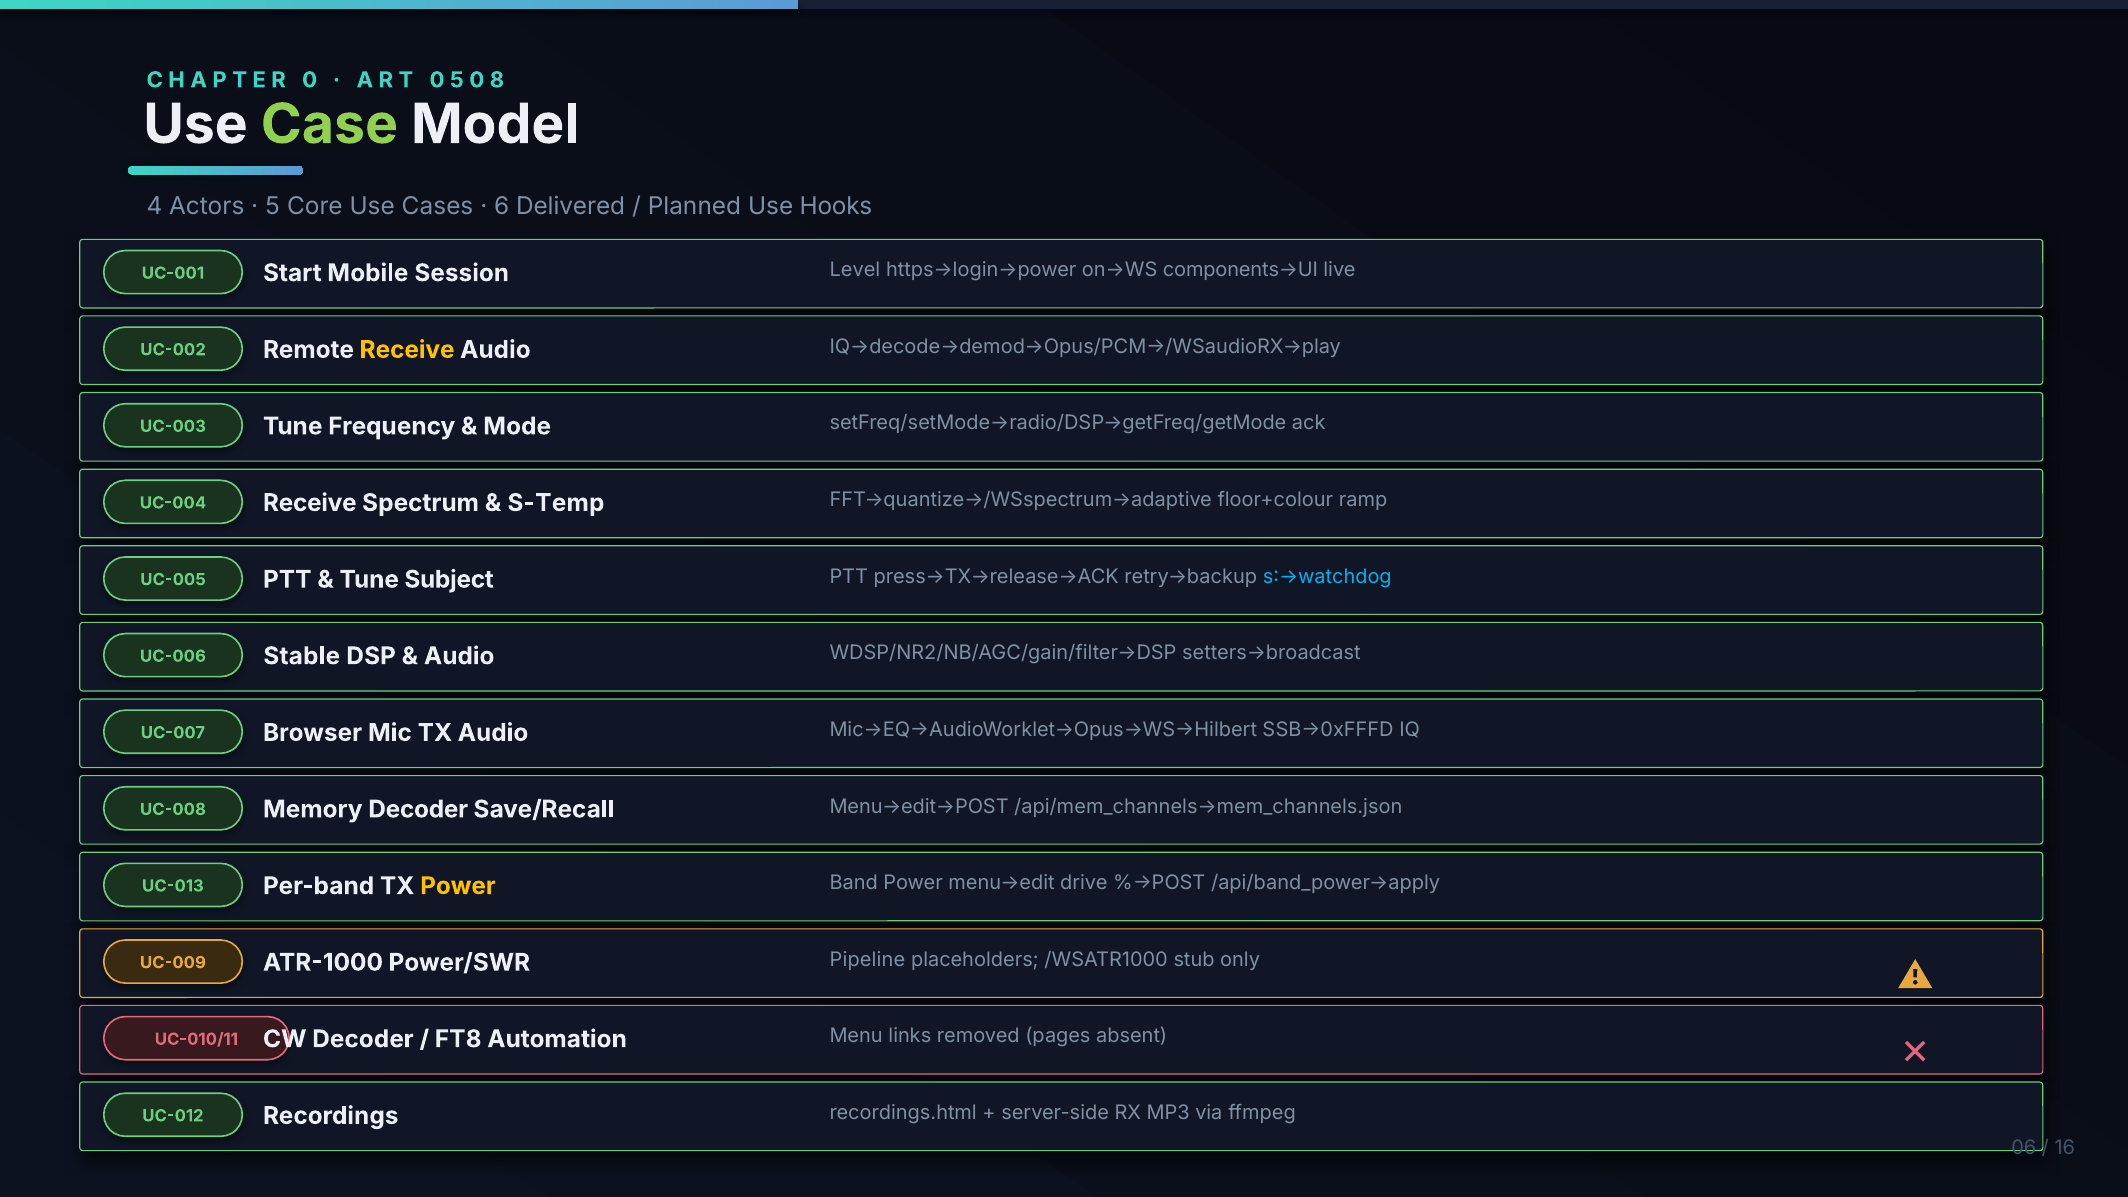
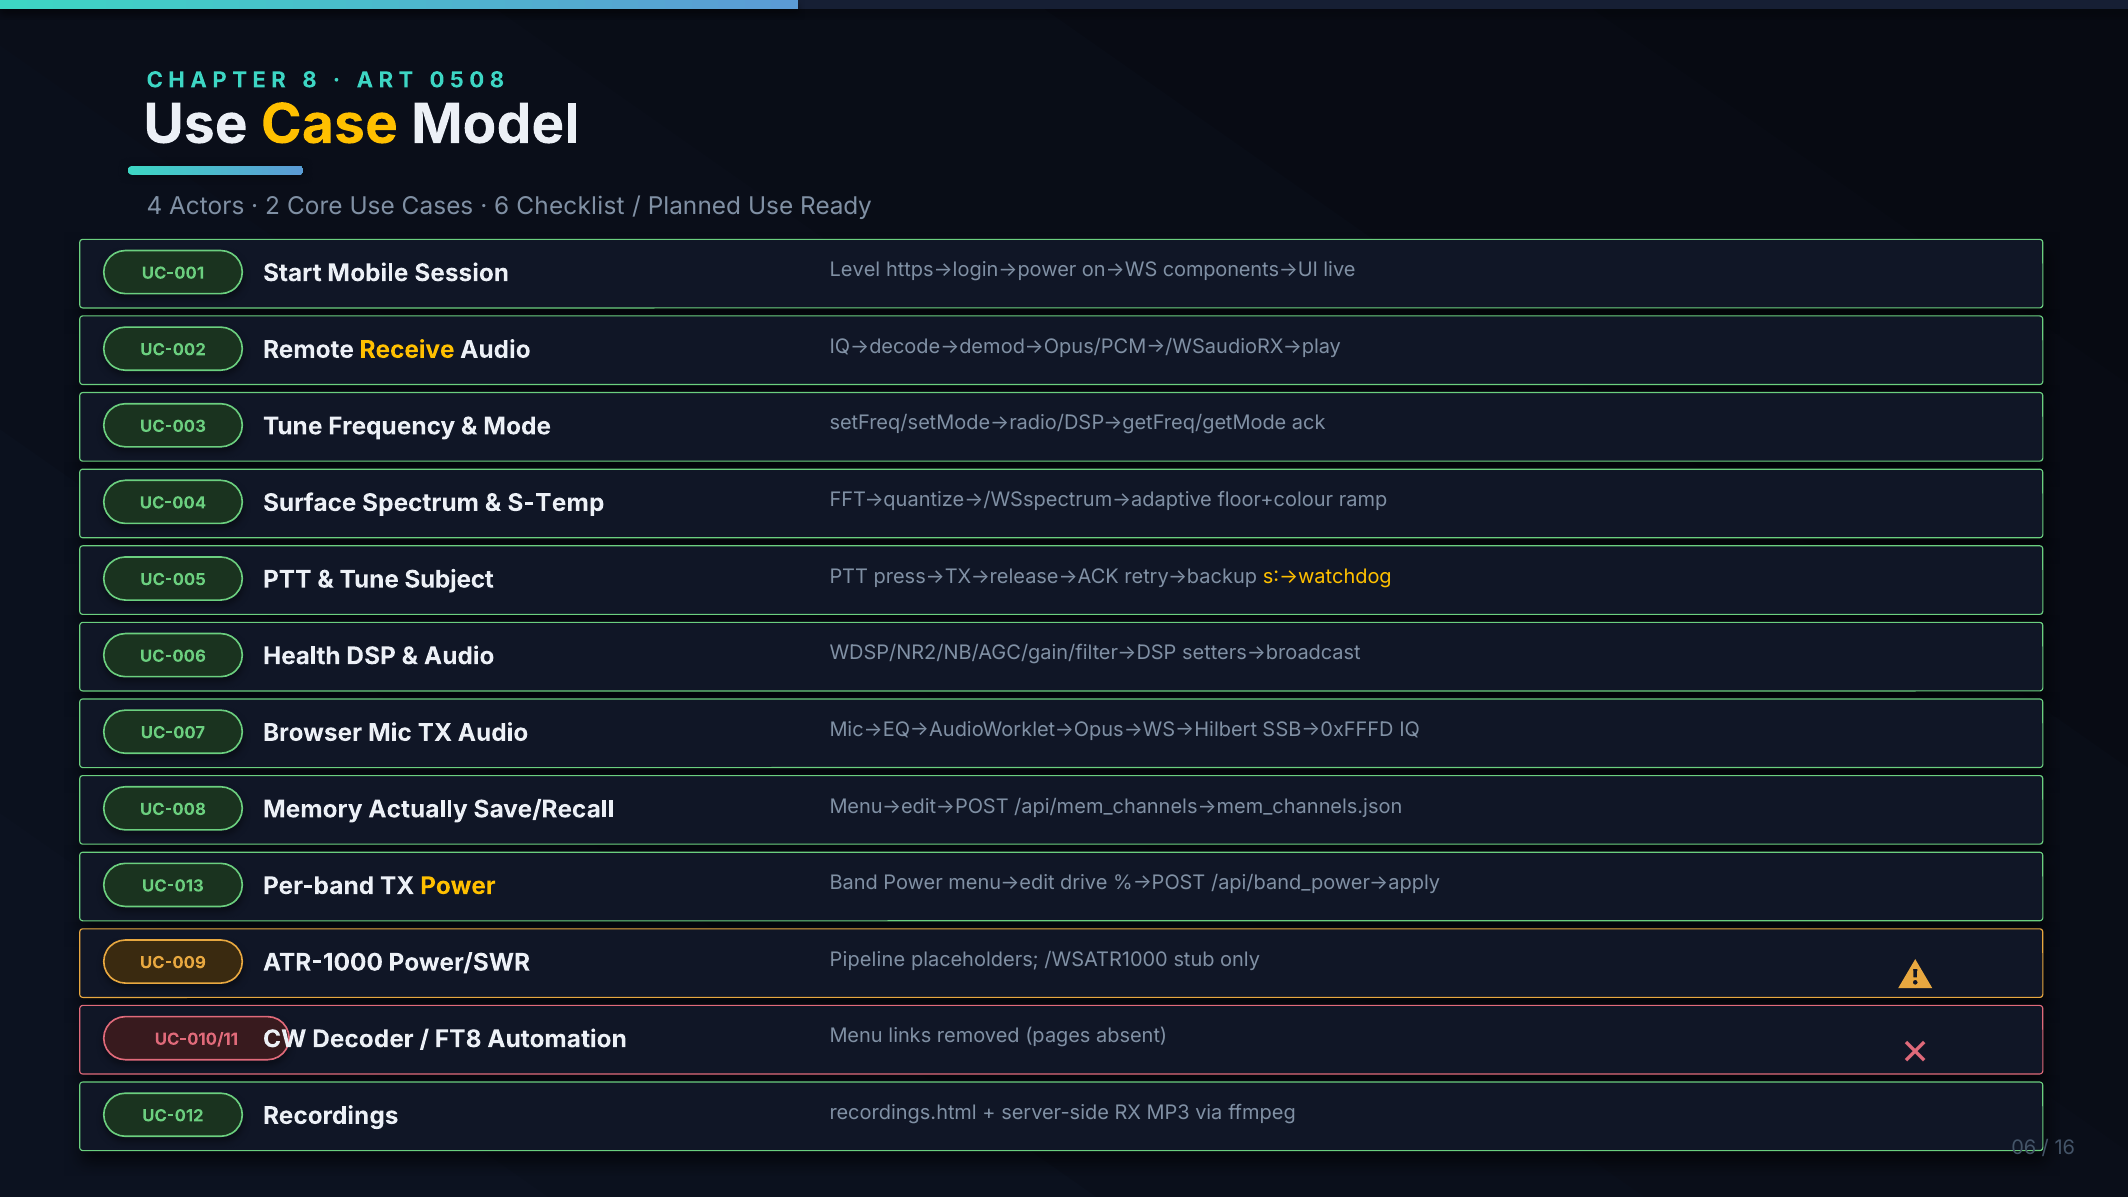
0: 0 -> 8
Case colour: light green -> yellow
5: 5 -> 2
Delivered: Delivered -> Checklist
Hooks: Hooks -> Ready
UC-004 Receive: Receive -> Surface
s:→watchdog colour: light blue -> yellow
Stable: Stable -> Health
Memory Decoder: Decoder -> Actually
